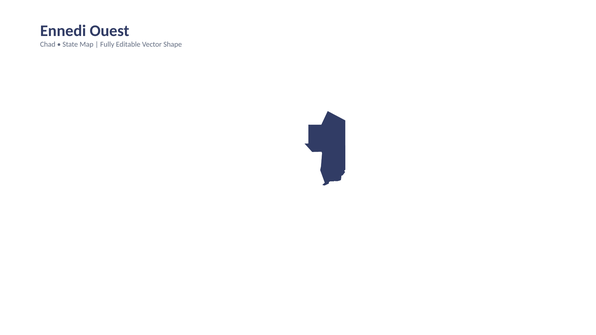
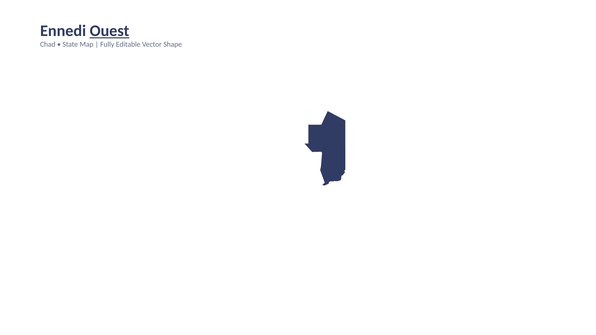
Ouest underline: none -> present
